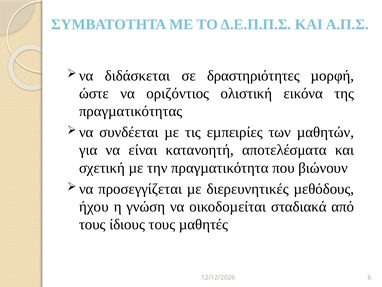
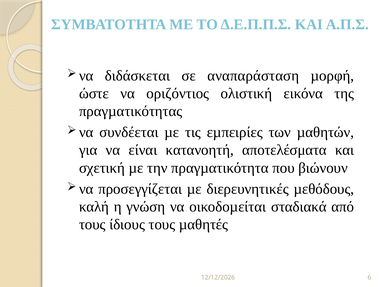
δραστηριότητες: δραστηριότητες -> αναπαράσταση
ήχου: ήχου -> καλή
